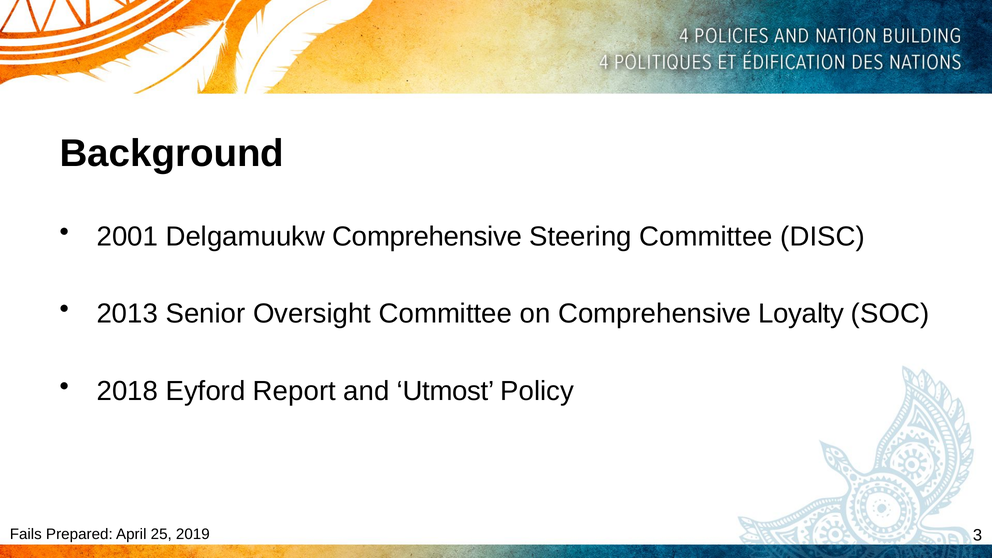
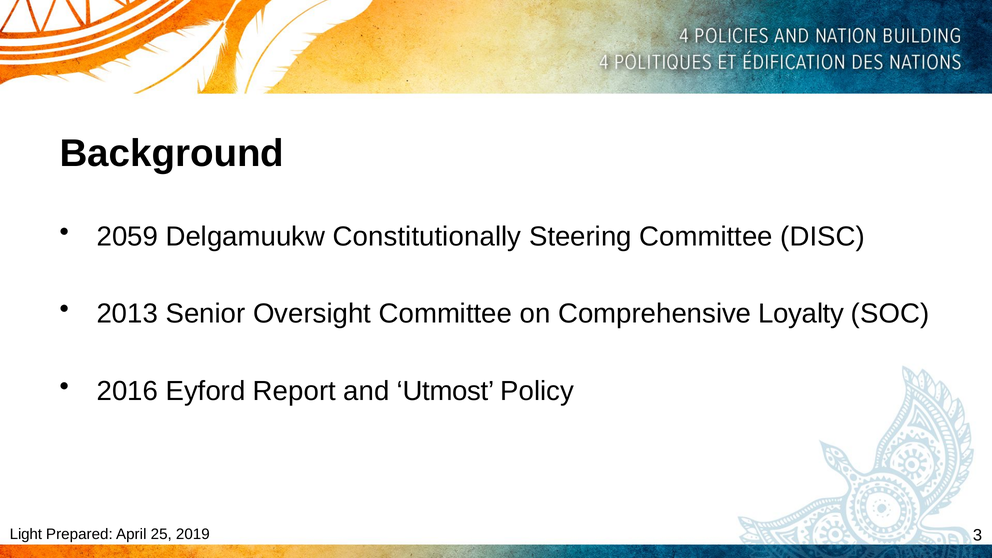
2001: 2001 -> 2059
Delgamuukw Comprehensive: Comprehensive -> Constitutionally
2018: 2018 -> 2016
Fails: Fails -> Light
